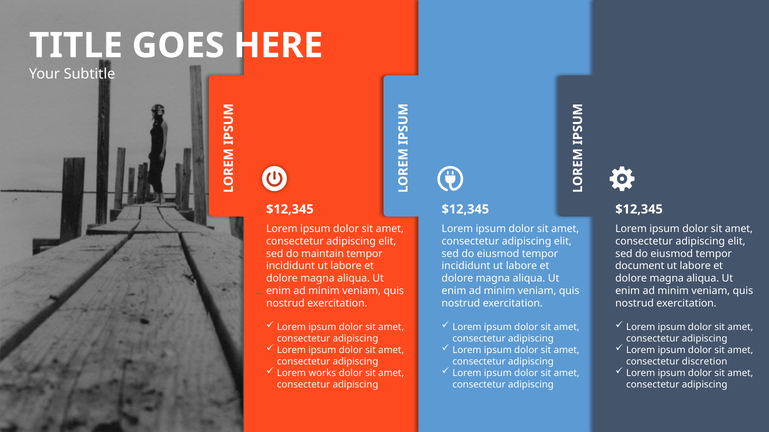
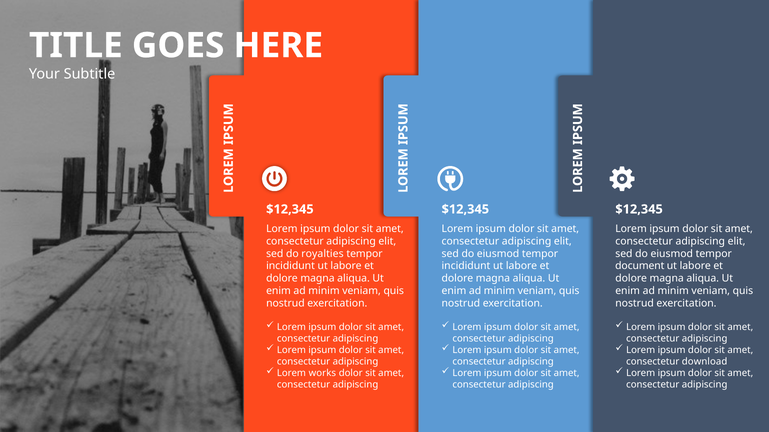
maintain: maintain -> royalties
discretion: discretion -> download
